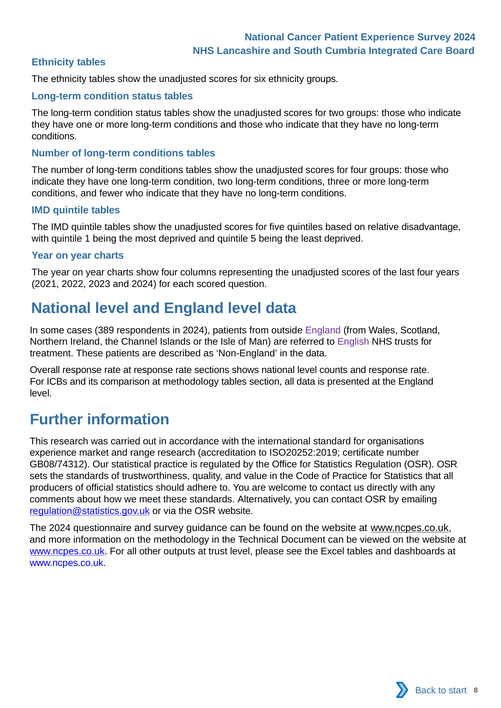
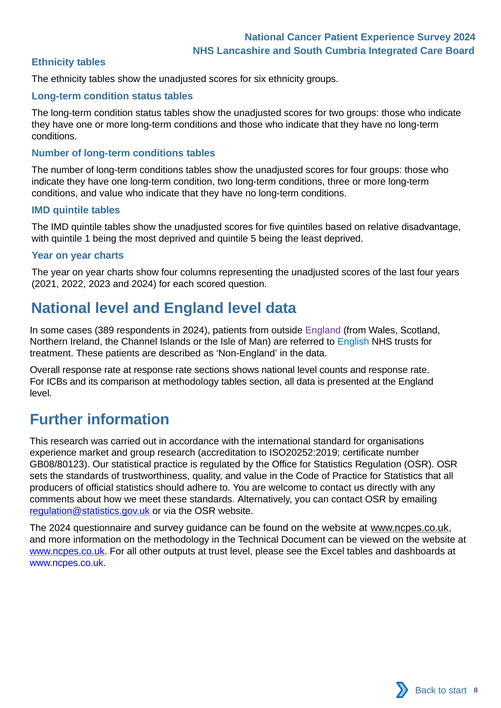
conditions and fewer: fewer -> value
English colour: purple -> blue
range: range -> group
GB08/74312: GB08/74312 -> GB08/80123
